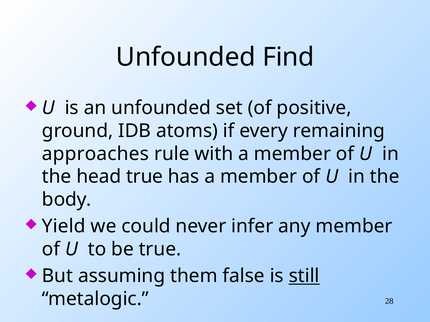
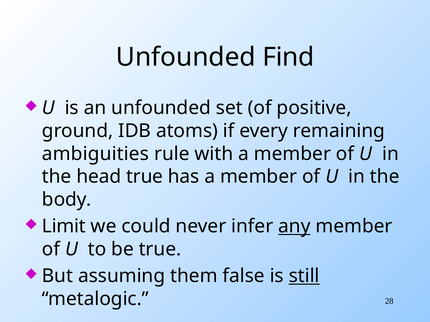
approaches: approaches -> ambiguities
Yield: Yield -> Limit
any underline: none -> present
